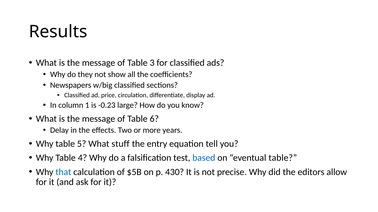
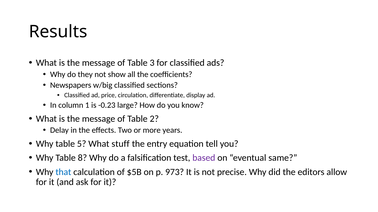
6: 6 -> 2
4: 4 -> 8
based colour: blue -> purple
eventual table: table -> same
430: 430 -> 973
